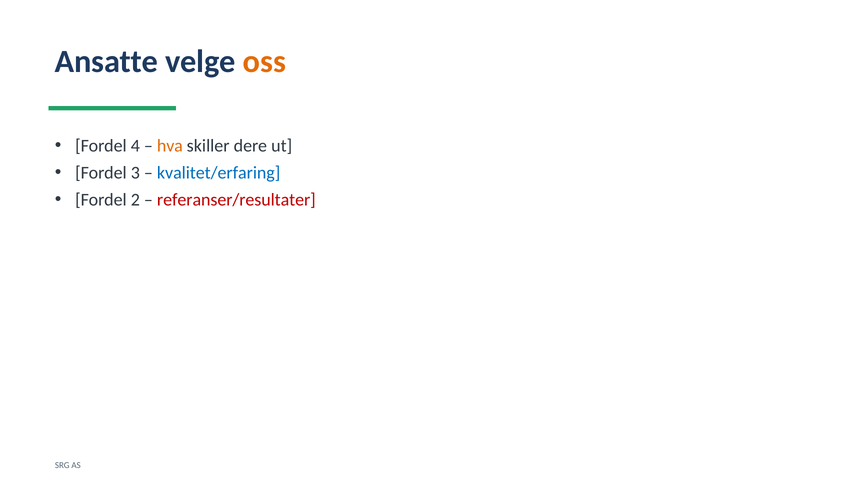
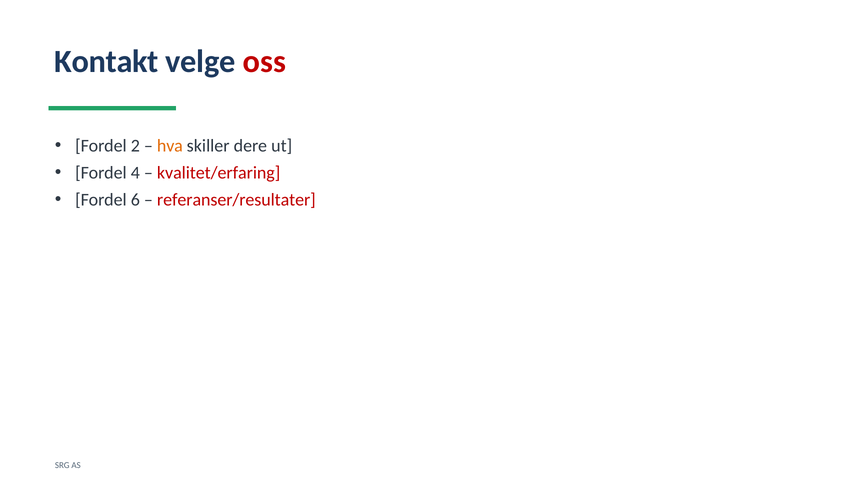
Ansatte: Ansatte -> Kontakt
oss colour: orange -> red
4: 4 -> 2
3: 3 -> 4
kvalitet/erfaring colour: blue -> red
2: 2 -> 6
